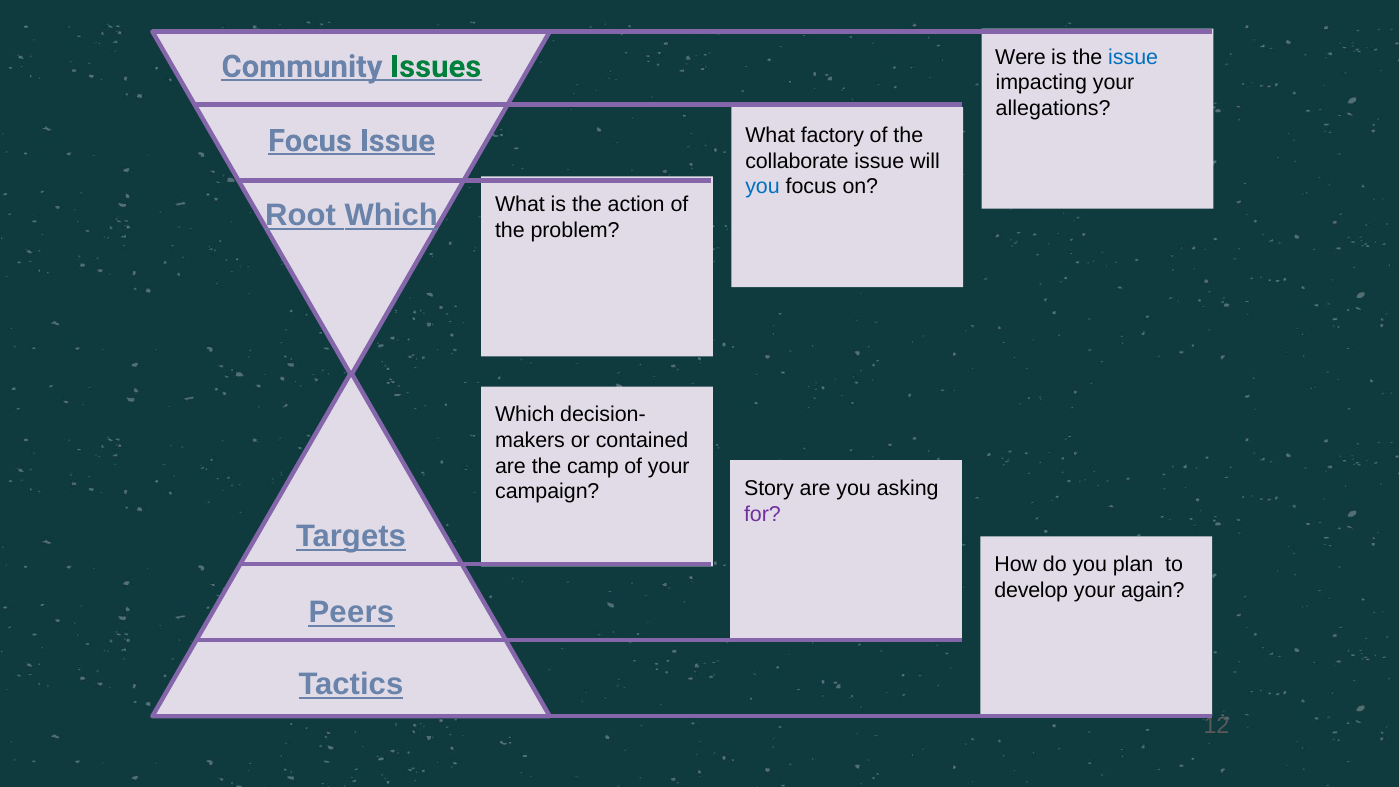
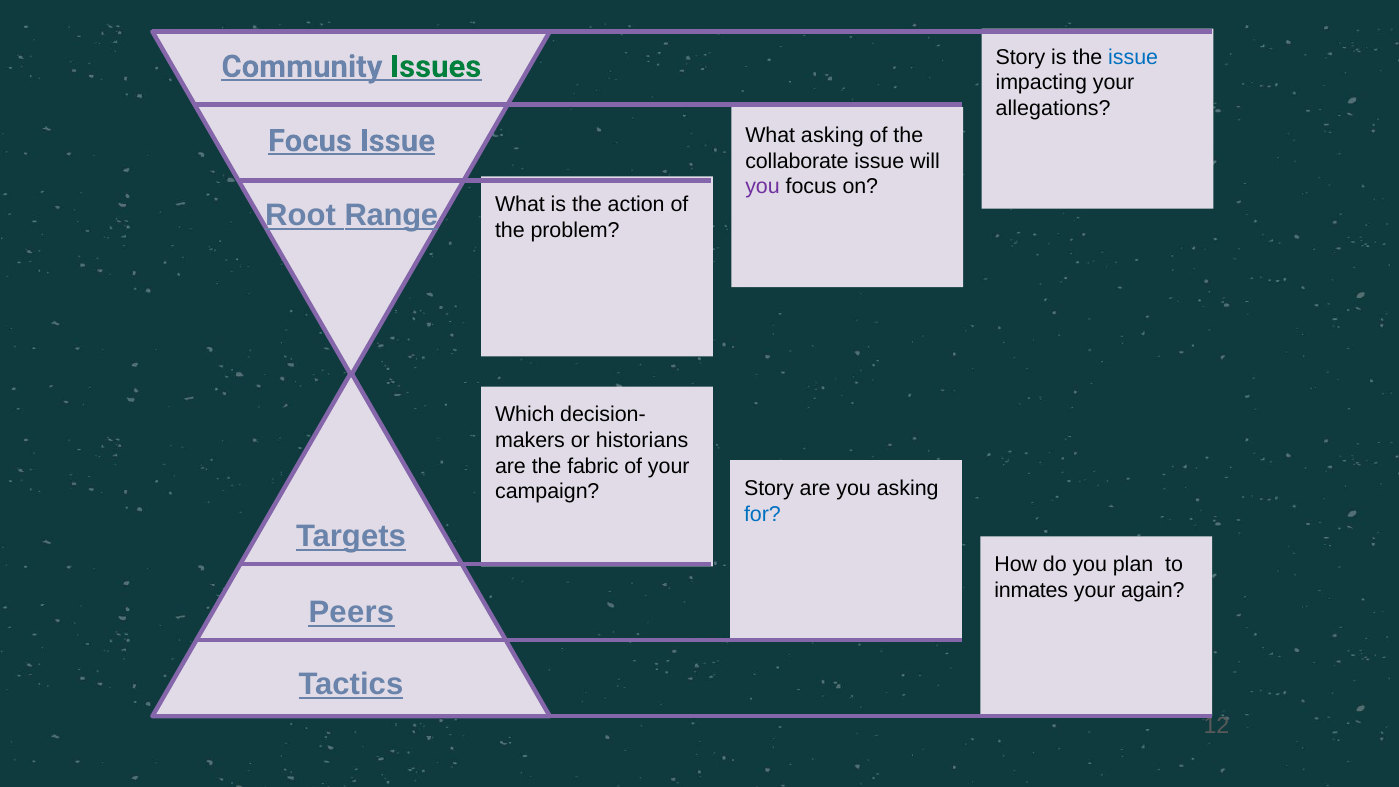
Were at (1021, 57): Were -> Story
What factory: factory -> asking
you at (763, 187) colour: blue -> purple
Root Which: Which -> Range
contained: contained -> historians
camp: camp -> fabric
for colour: purple -> blue
develop: develop -> inmates
